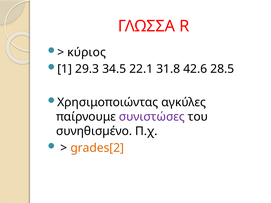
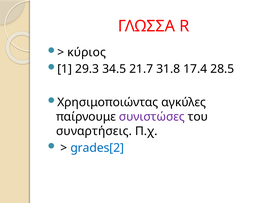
22.1: 22.1 -> 21.7
42.6: 42.6 -> 17.4
συνηθισµένο: συνηθισµένο -> συναρτήσεις
grades[2 colour: orange -> blue
